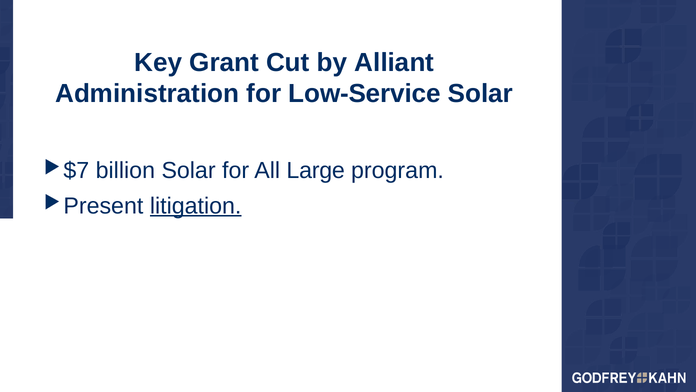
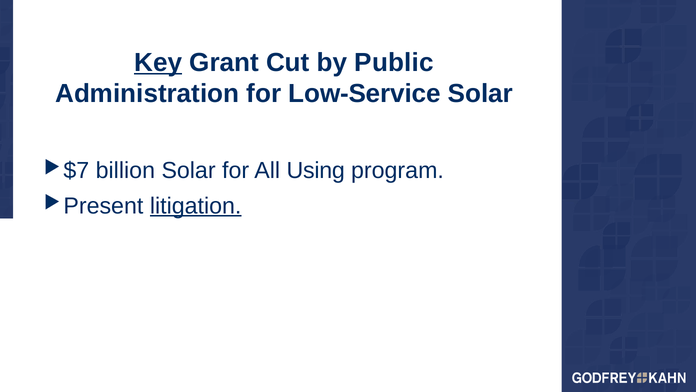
Key underline: none -> present
Alliant: Alliant -> Public
Large: Large -> Using
